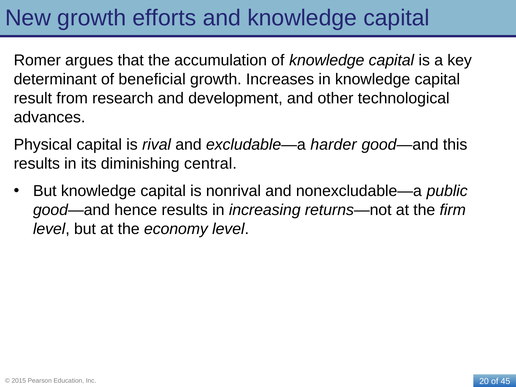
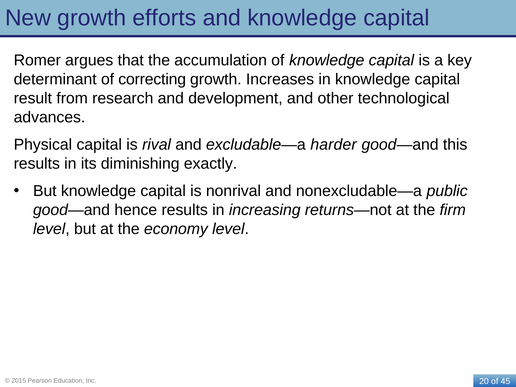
beneficial: beneficial -> correcting
central: central -> exactly
